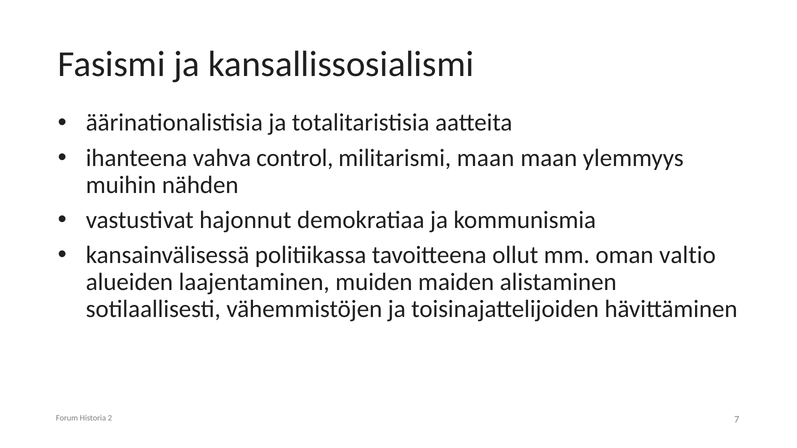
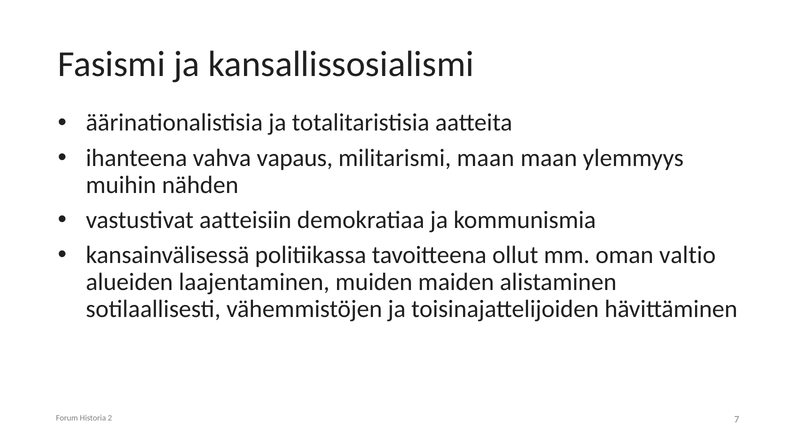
control: control -> vapaus
hajonnut: hajonnut -> aatteisiin
